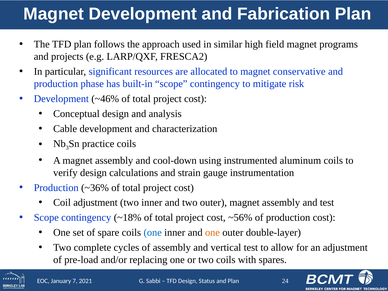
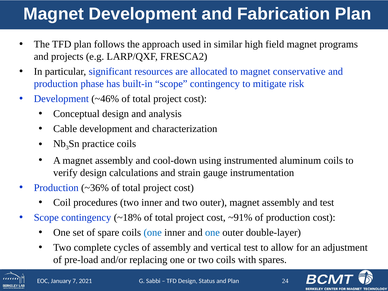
Coil adjustment: adjustment -> procedures
~56%: ~56% -> ~91%
one at (212, 233) colour: orange -> blue
